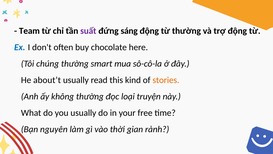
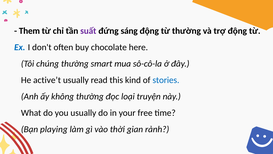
Team: Team -> Them
about’t: about’t -> active’t
stories colour: orange -> blue
nguyên: nguyên -> playing
